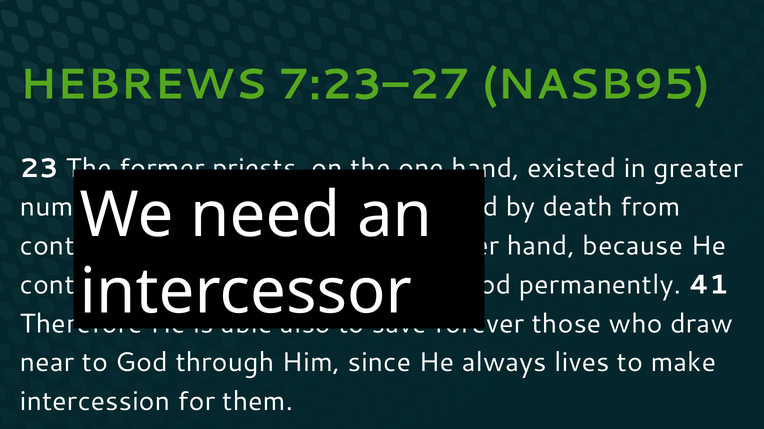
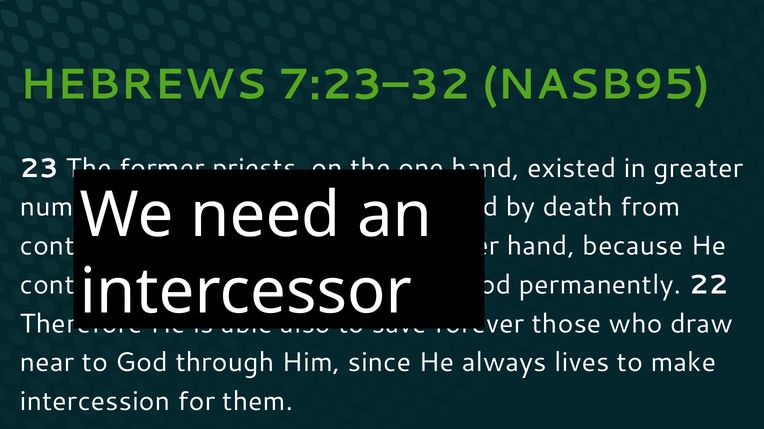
7:23–27: 7:23–27 -> 7:23–32
41: 41 -> 22
